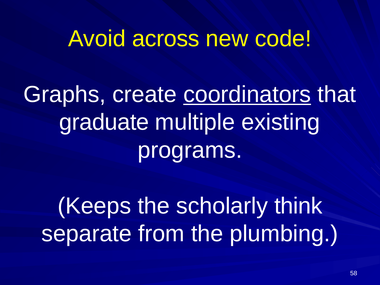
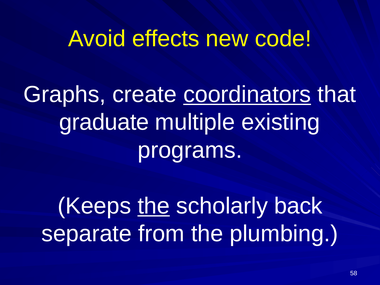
across: across -> effects
the at (154, 206) underline: none -> present
think: think -> back
